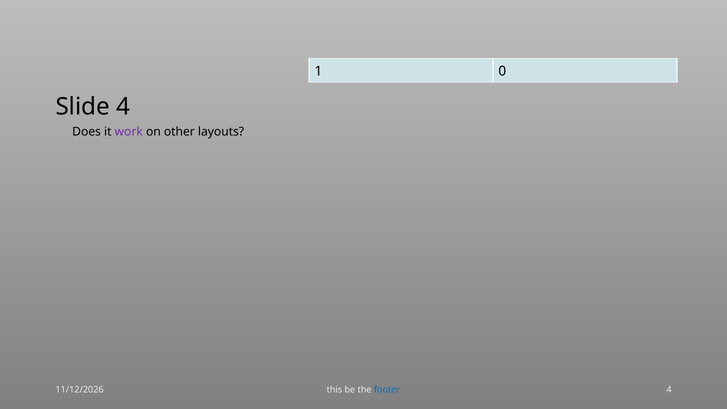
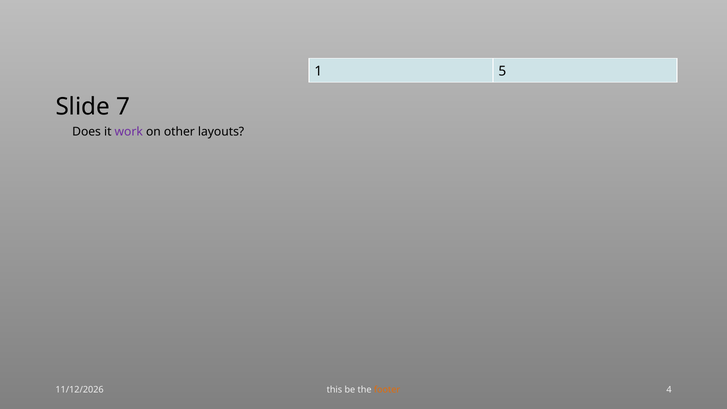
0: 0 -> 5
Slide 4: 4 -> 7
footer colour: blue -> orange
